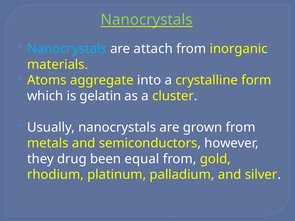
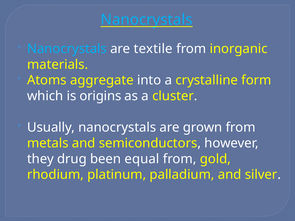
Nanocrystals at (147, 20) colour: light green -> light blue
attach: attach -> textile
gelatin: gelatin -> origins
